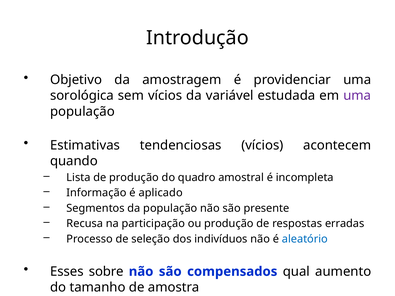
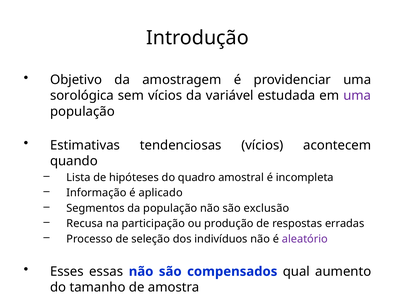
de produção: produção -> hipóteses
presente: presente -> exclusão
aleatório colour: blue -> purple
sobre: sobre -> essas
